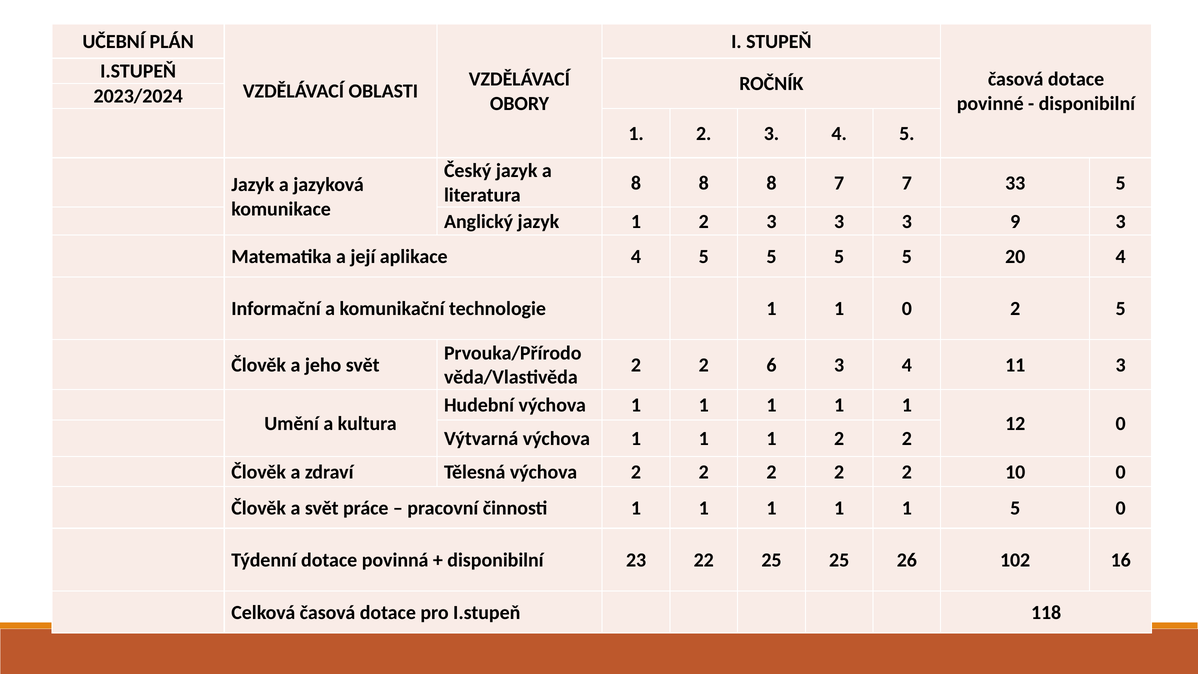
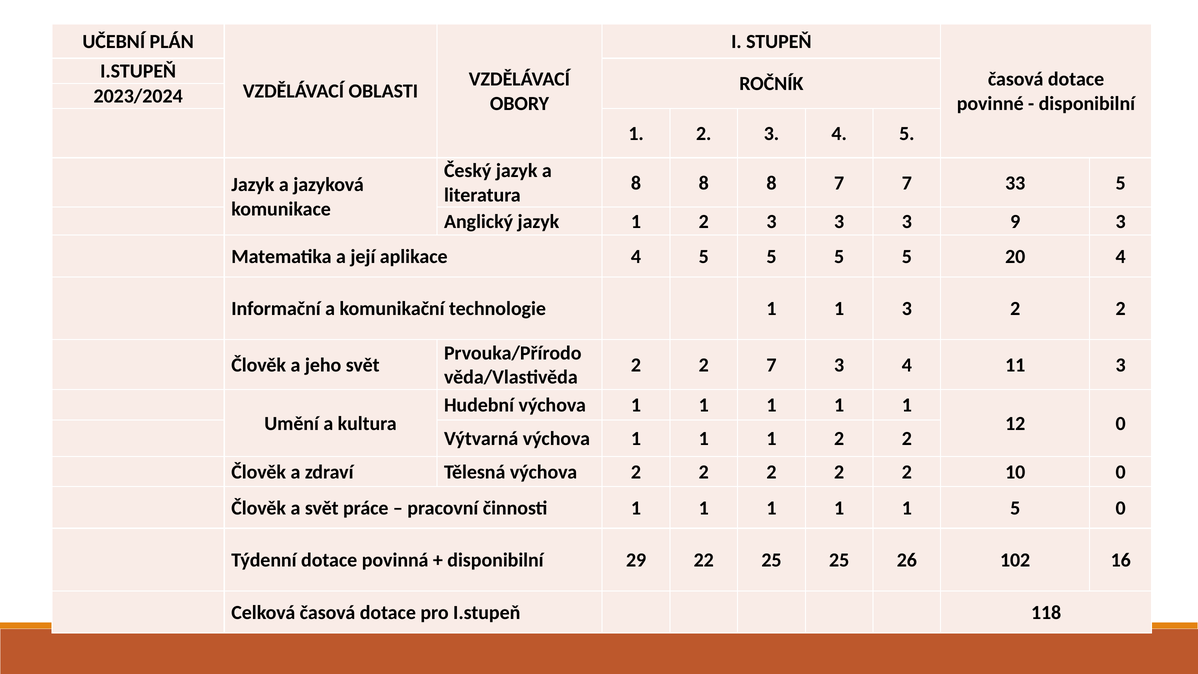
1 0: 0 -> 3
5 at (1121, 309): 5 -> 2
2 6: 6 -> 7
23: 23 -> 29
